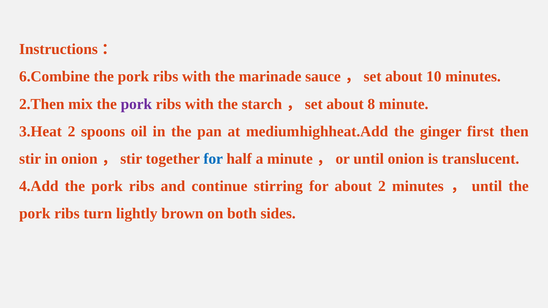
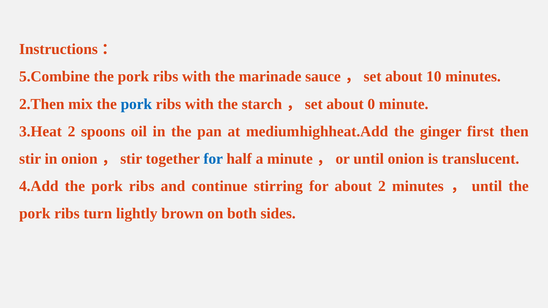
6.Combine: 6.Combine -> 5.Combine
pork at (136, 104) colour: purple -> blue
8: 8 -> 0
